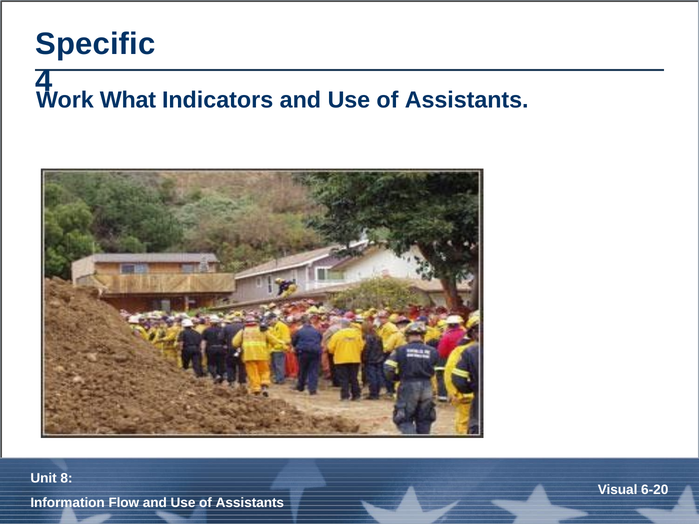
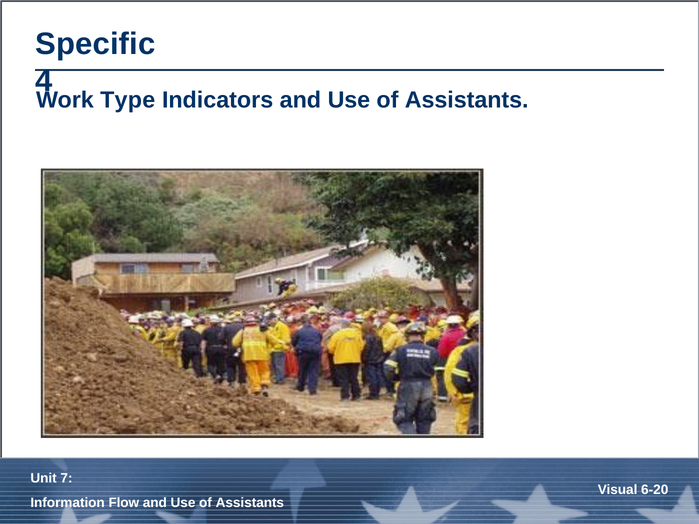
What: What -> Type
8: 8 -> 7
